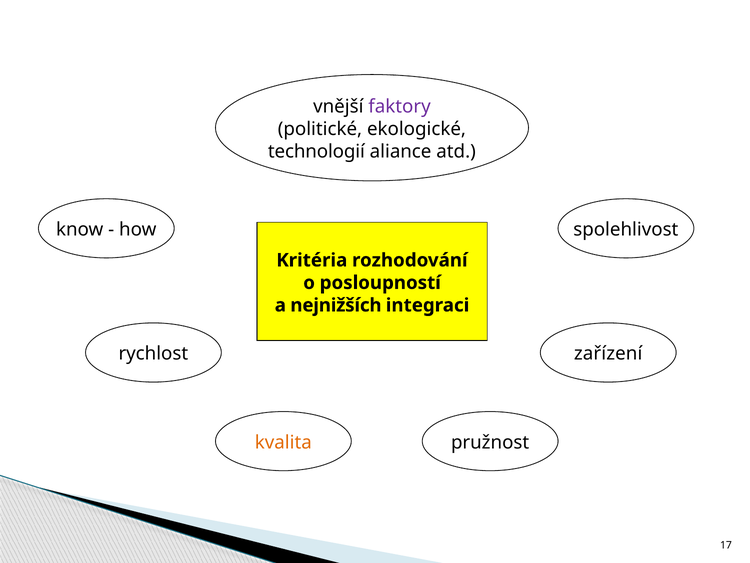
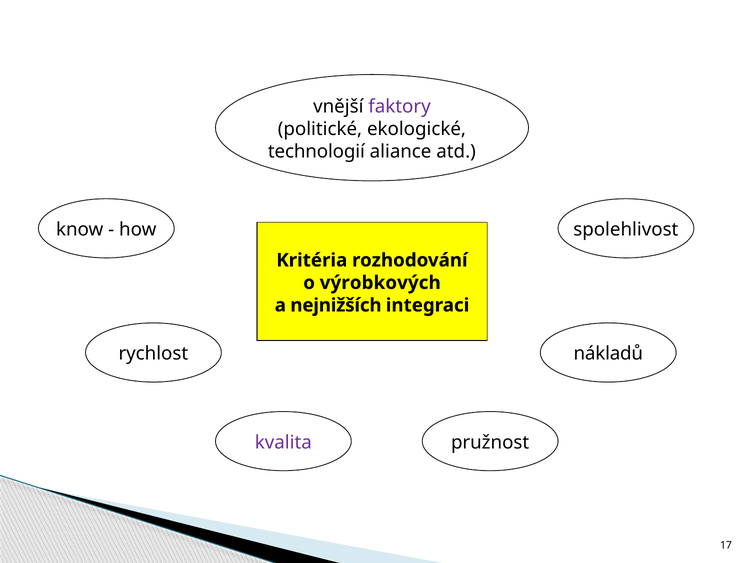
posloupností: posloupností -> výrobkových
zařízení: zařízení -> nákladů
kvalita colour: orange -> purple
